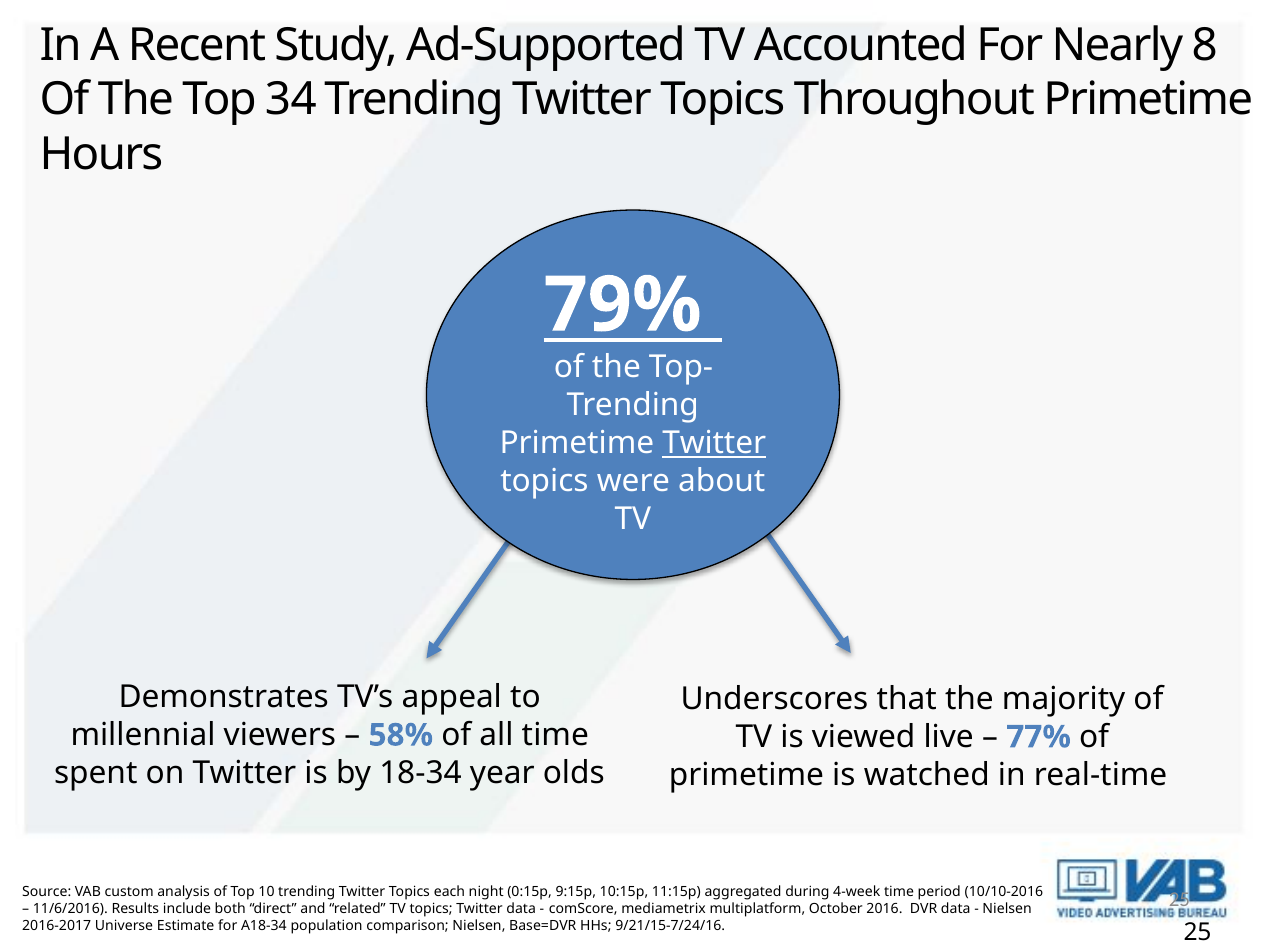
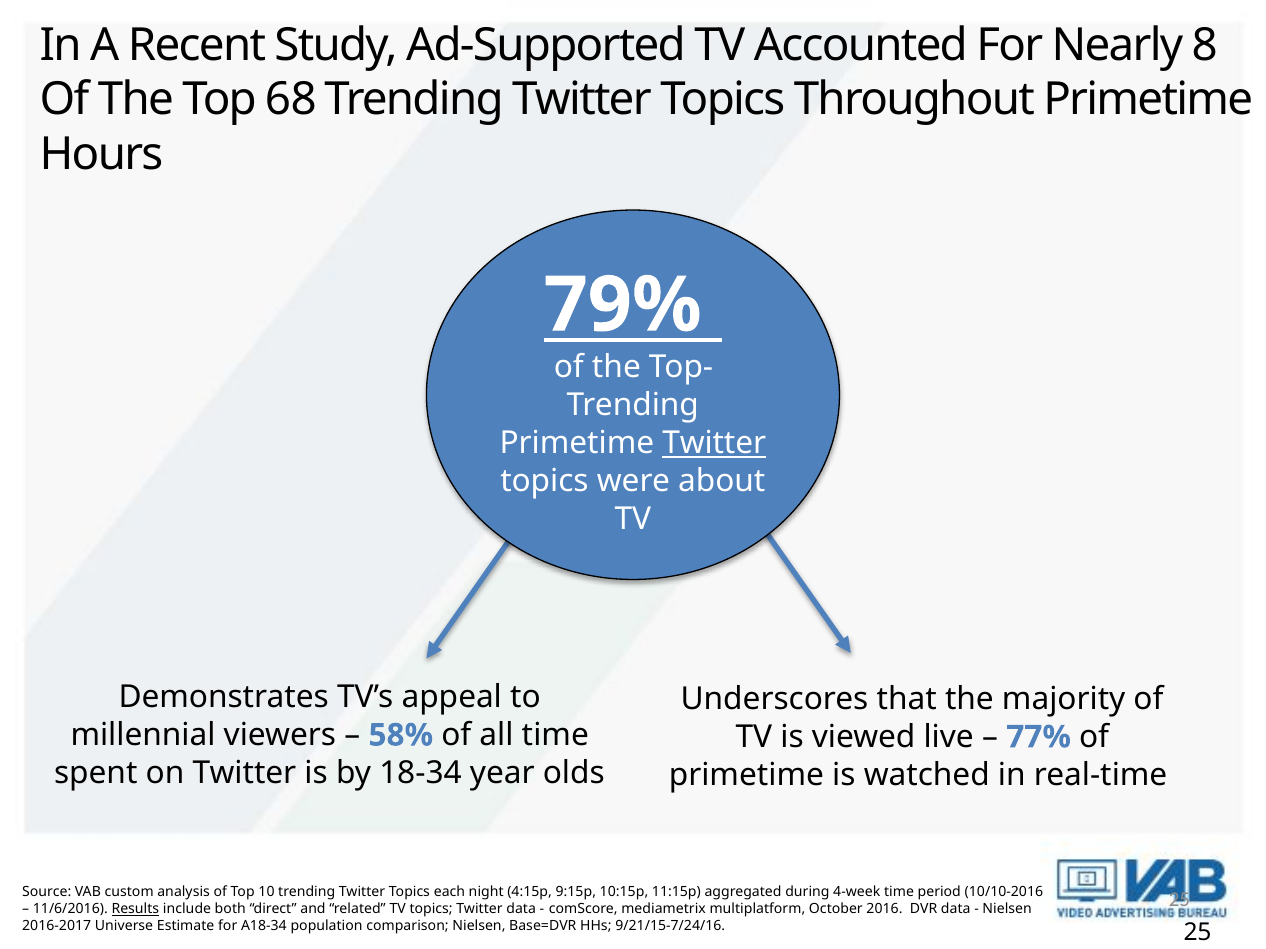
34: 34 -> 68
0:15p: 0:15p -> 4:15p
Results underline: none -> present
